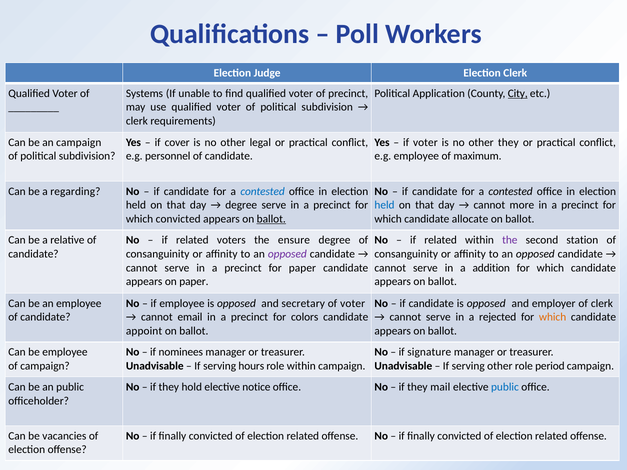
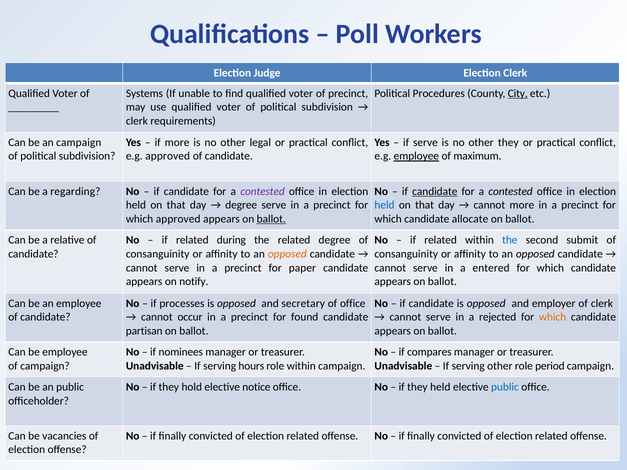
Application: Application -> Procedures
if cover: cover -> more
if voter: voter -> serve
e.g personnel: personnel -> approved
employee at (416, 156) underline: none -> present
contested at (263, 191) colour: blue -> purple
candidate at (435, 191) underline: none -> present
which convicted: convicted -> approved
voters: voters -> during
the ensure: ensure -> related
the at (510, 240) colour: purple -> blue
station: station -> submit
opposed at (287, 254) colour: purple -> orange
addition: addition -> entered
on paper: paper -> notify
if employee: employee -> processes
of voter: voter -> office
email: email -> occur
colors: colors -> found
appoint: appoint -> partisan
signature: signature -> compares
they mail: mail -> held
